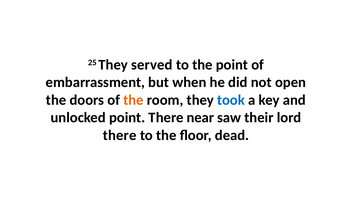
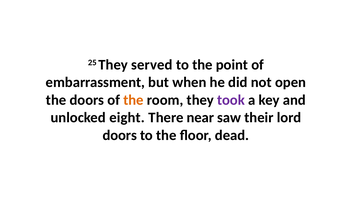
took colour: blue -> purple
unlocked point: point -> eight
there at (120, 135): there -> doors
